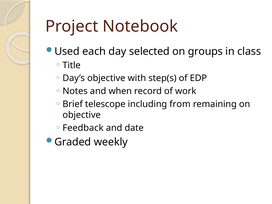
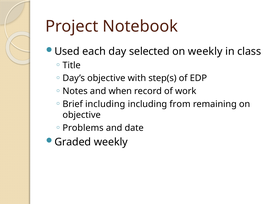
on groups: groups -> weekly
Brief telescope: telescope -> including
Feedback: Feedback -> Problems
